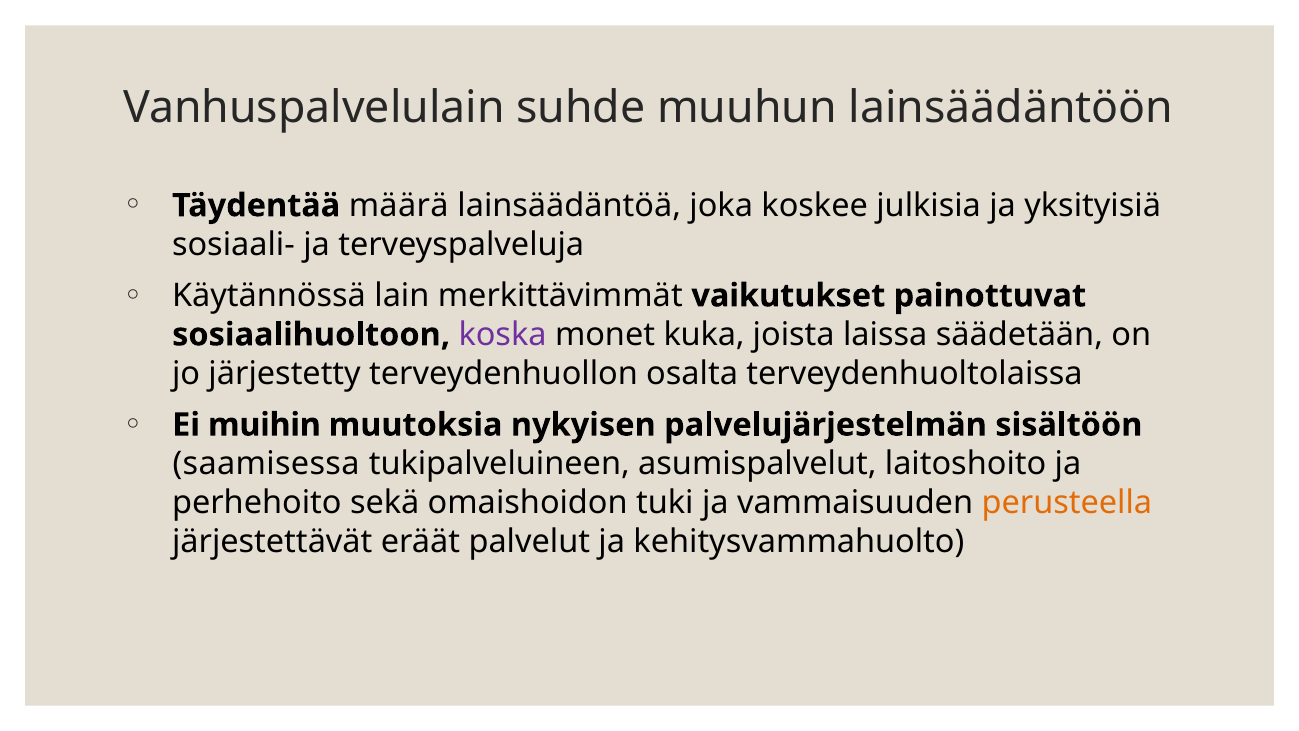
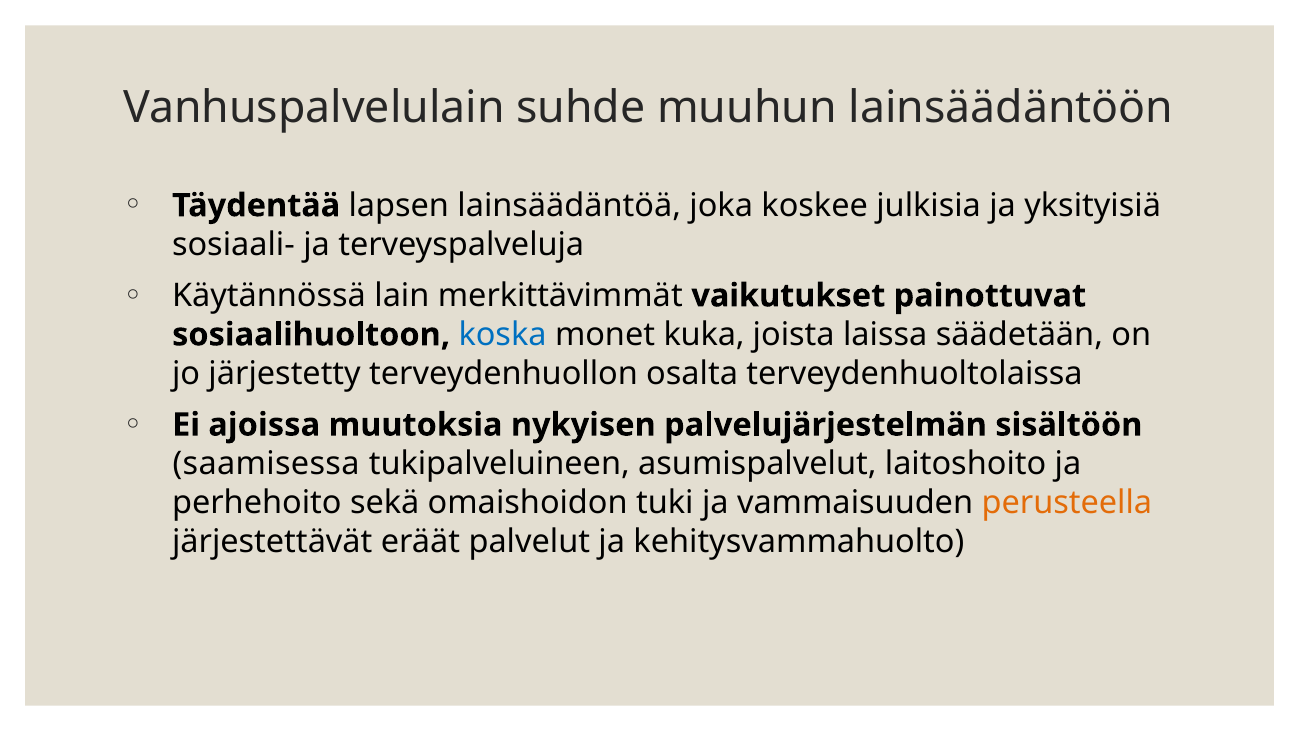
määrä: määrä -> lapsen
koska colour: purple -> blue
muihin: muihin -> ajoissa
